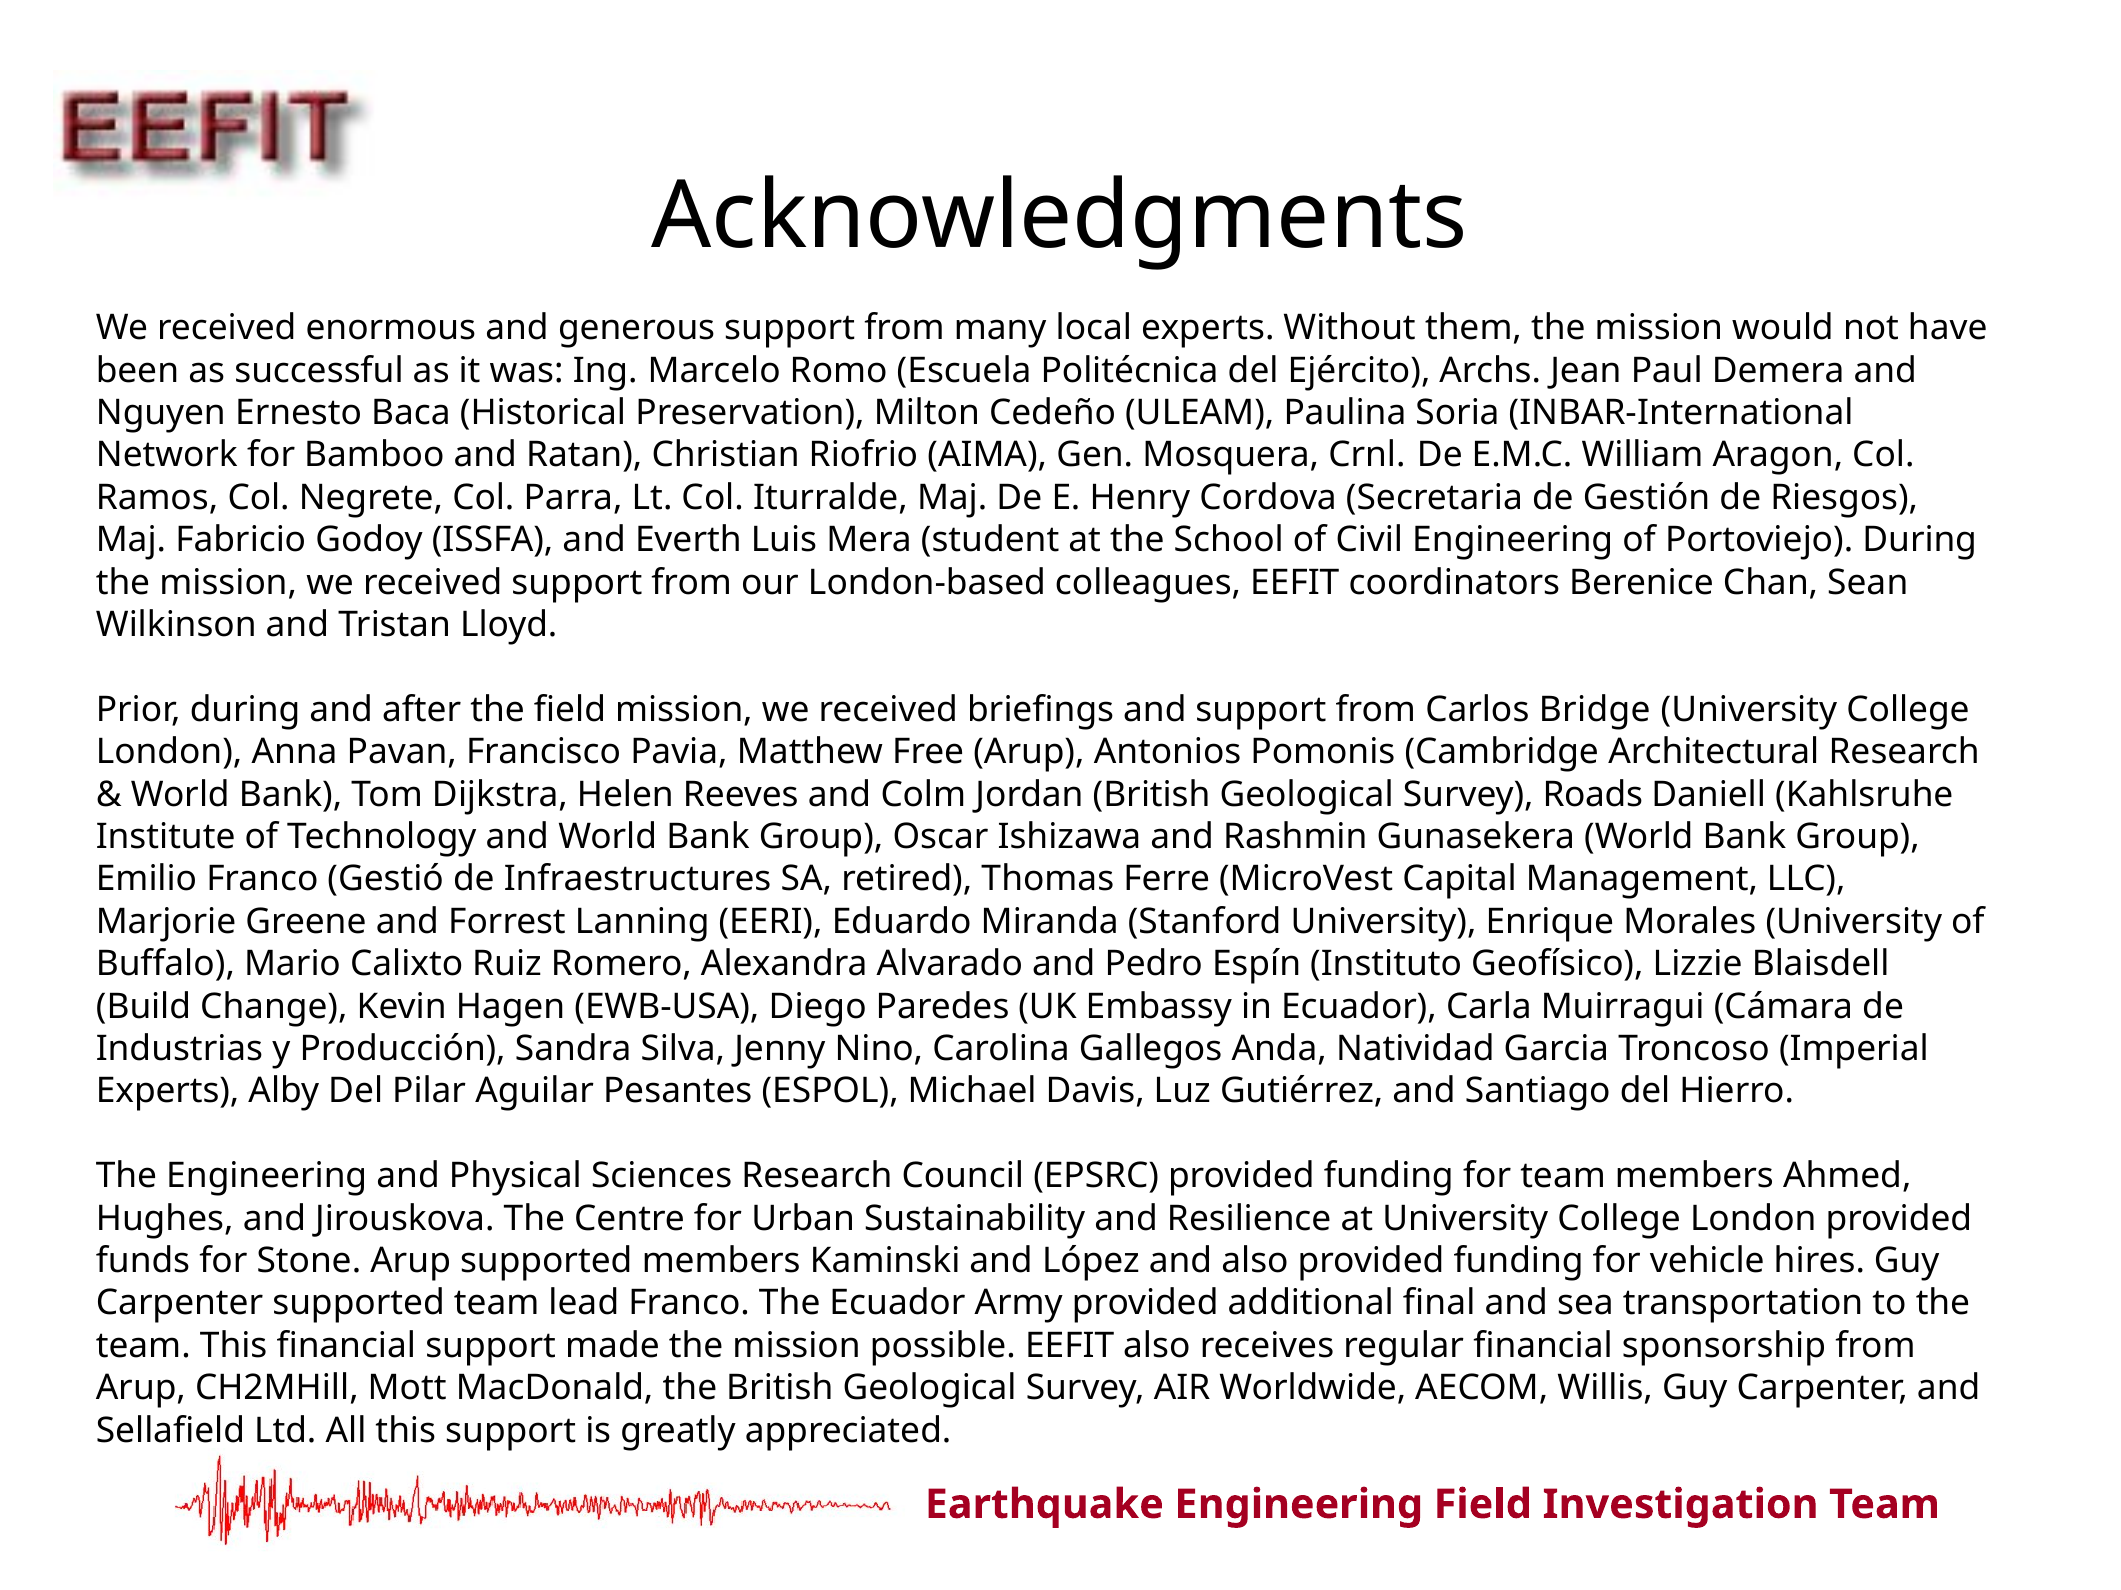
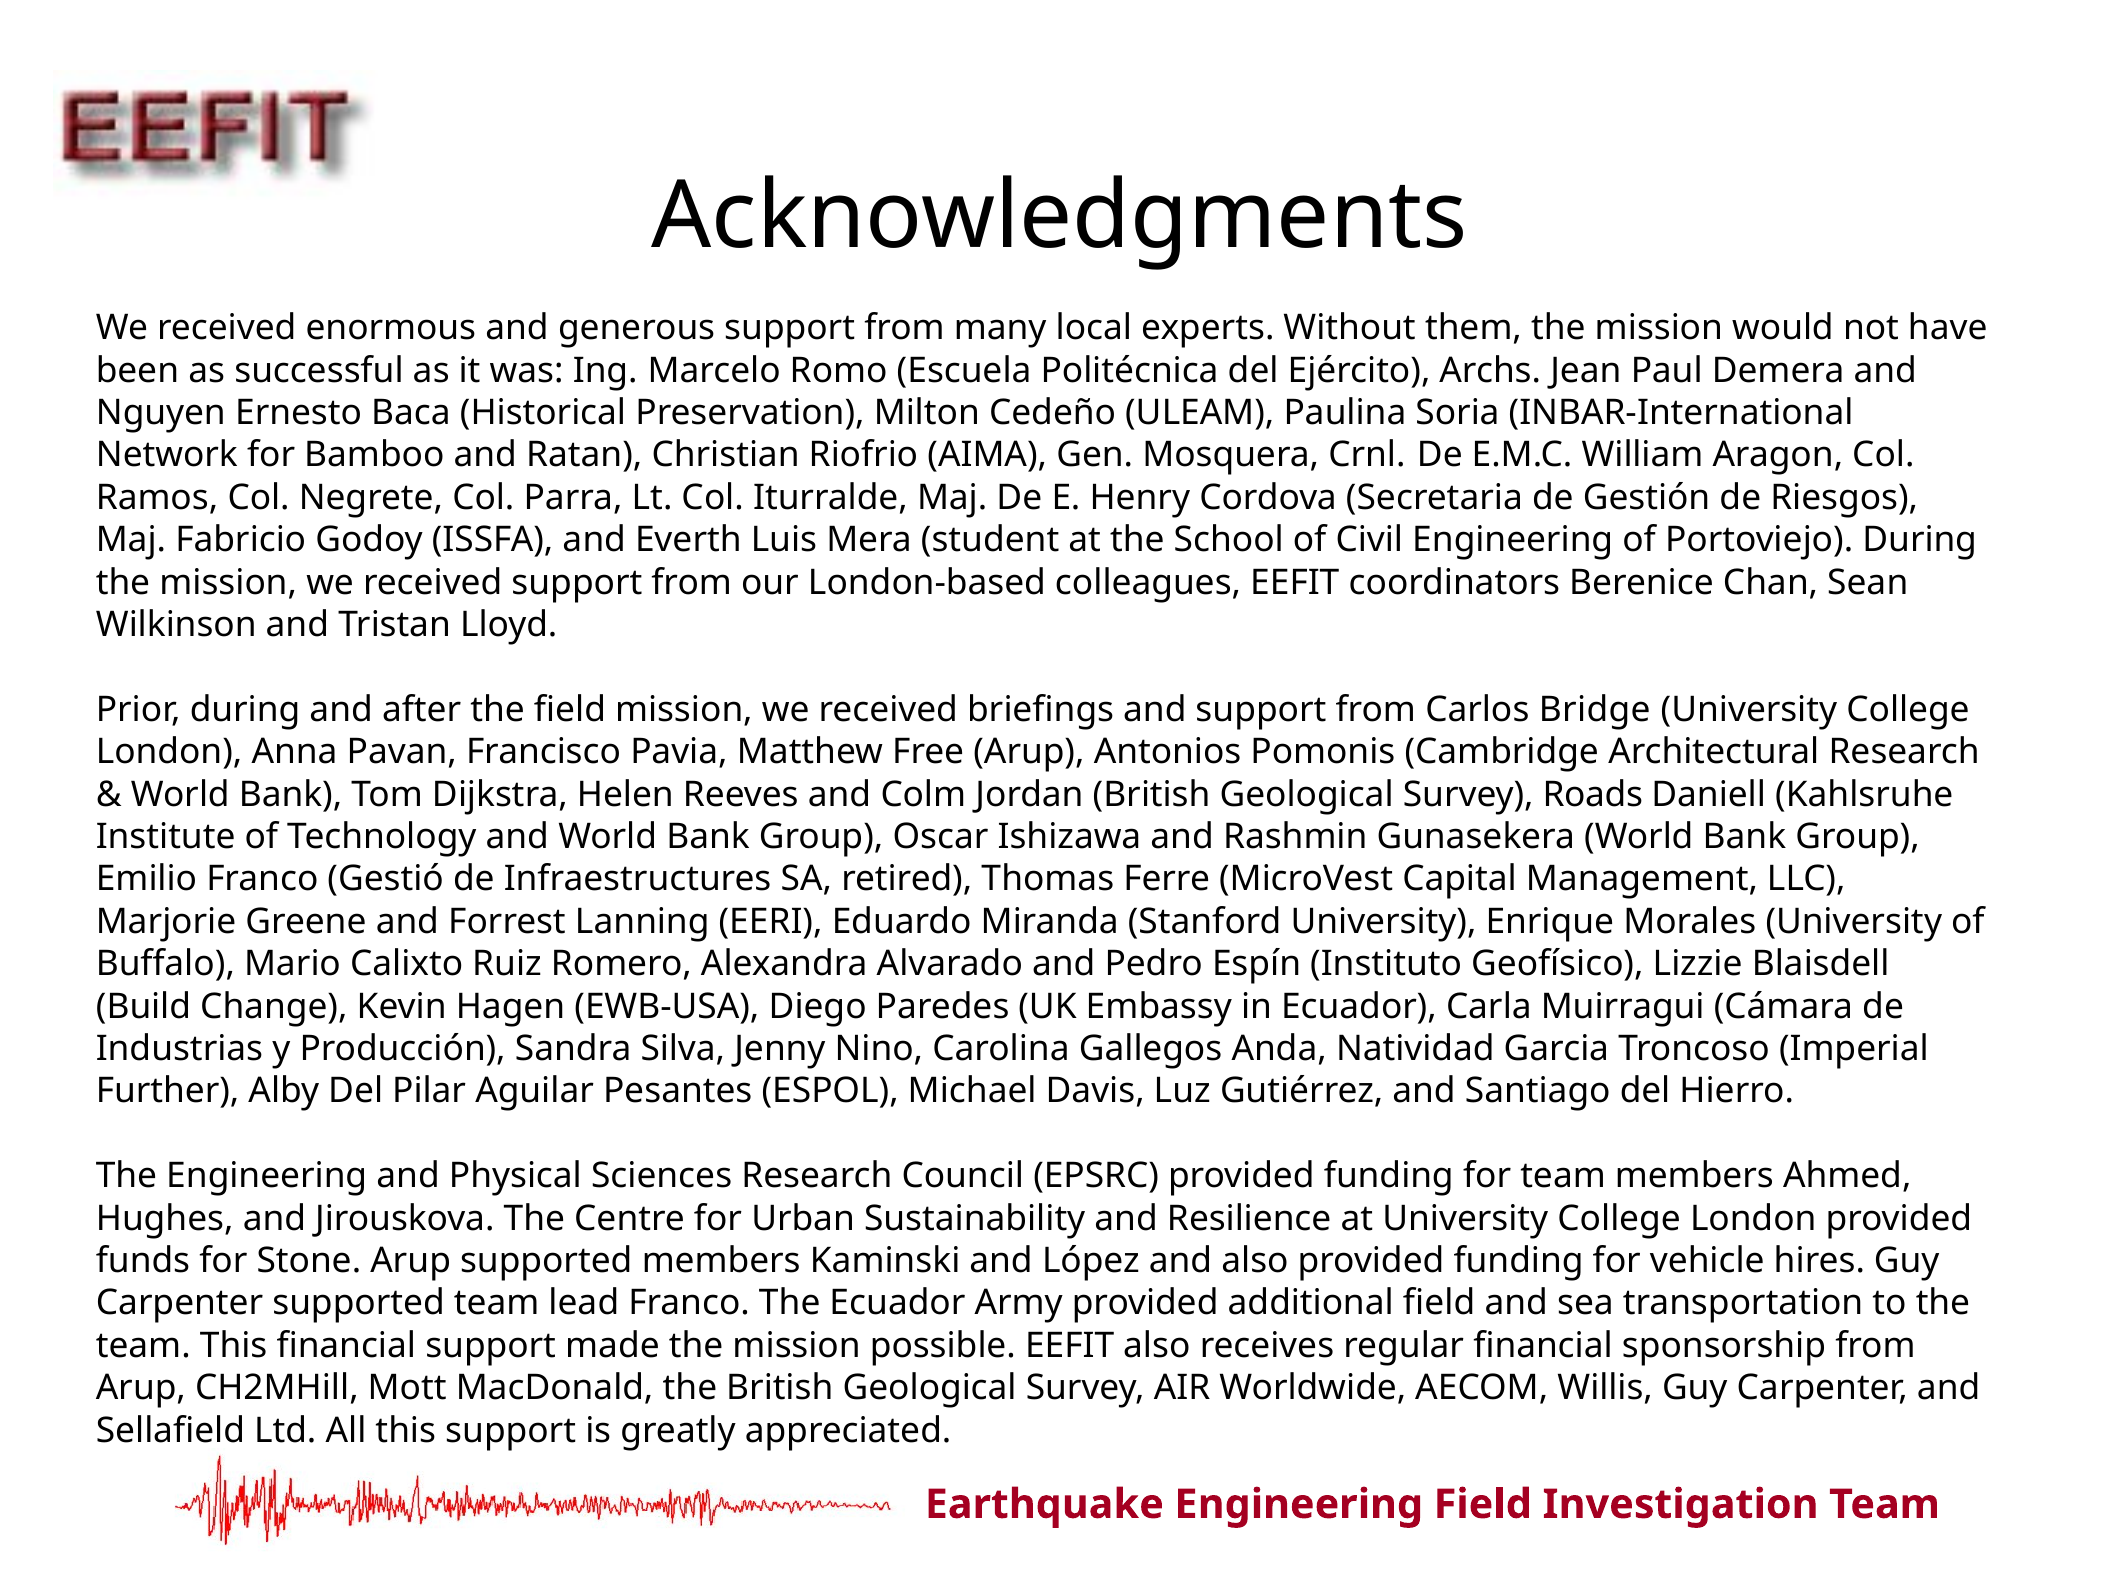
Experts at (168, 1092): Experts -> Further
additional final: final -> field
